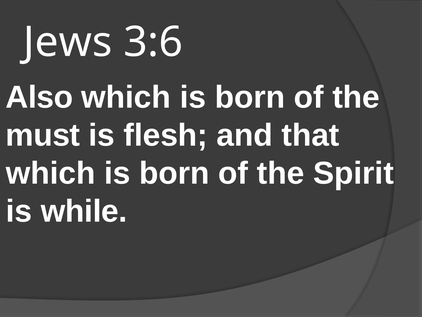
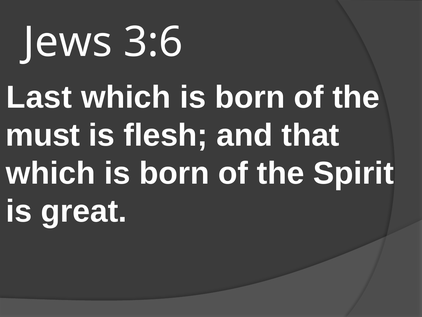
Also: Also -> Last
while: while -> great
